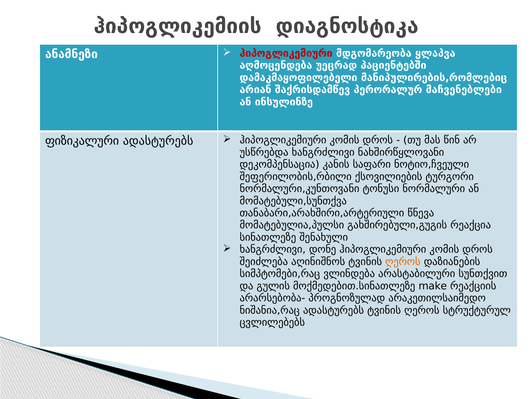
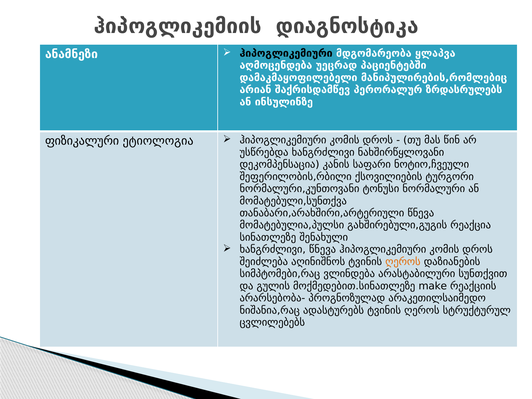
ჰიპოგლიკემიური at (286, 53) colour: red -> black
მაჩვენებლები: მაჩვენებლები -> ზრდასრულებს
ფიზიკალური ადასტურებს: ადასტურებს -> ეტიოლოგია
ხანგრძლივი დონე: დონე -> წნევა
